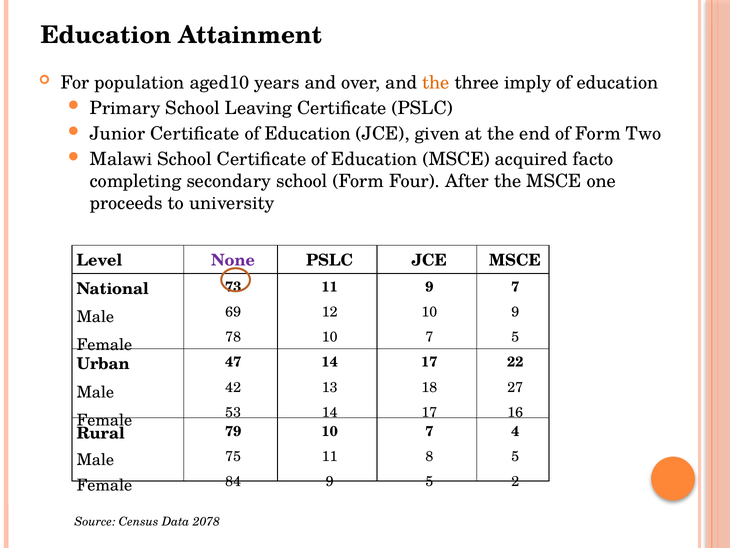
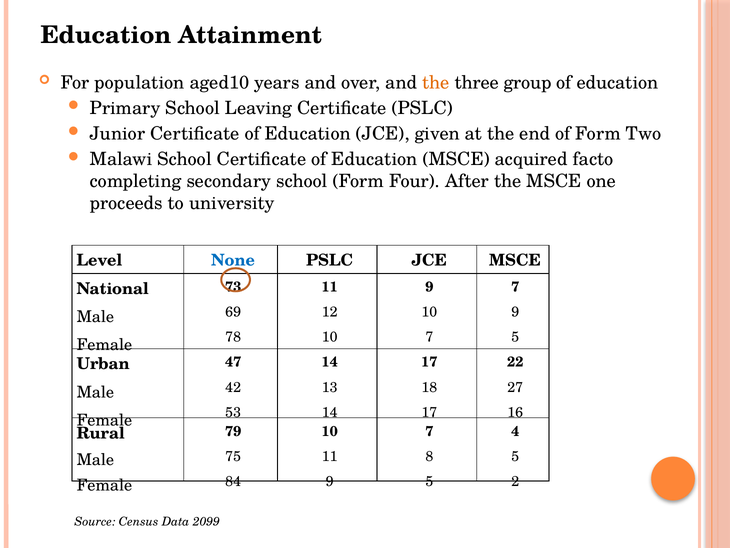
imply: imply -> group
None colour: purple -> blue
2078: 2078 -> 2099
